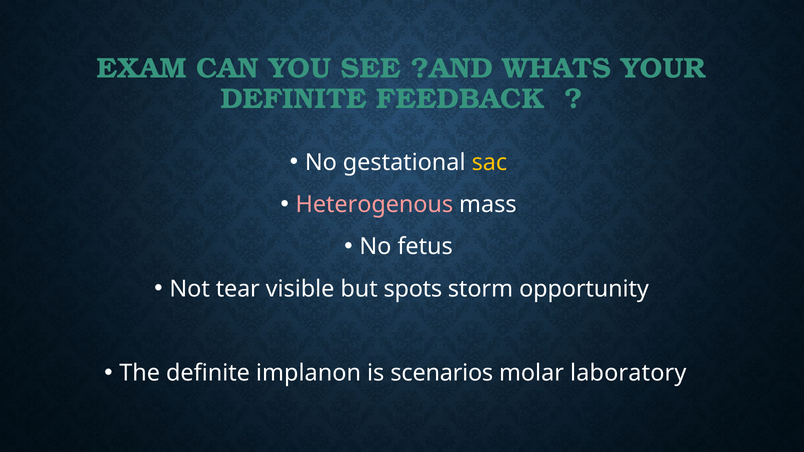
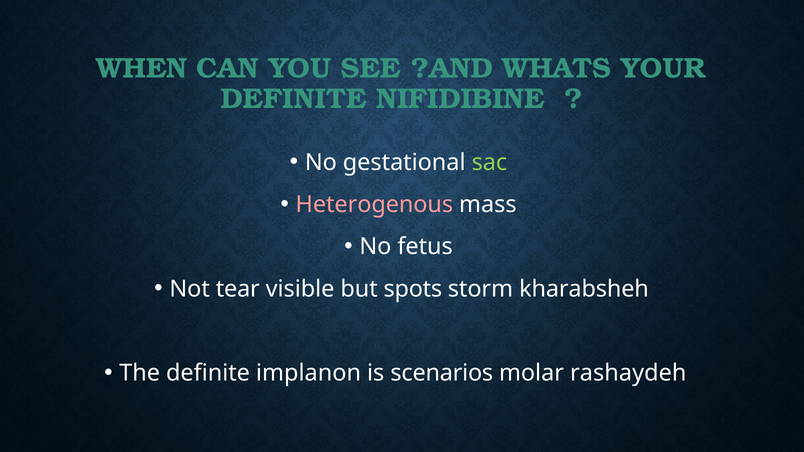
EXAM: EXAM -> WHEN
FEEDBACK: FEEDBACK -> NIFIDIBINE
sac colour: yellow -> light green
opportunity: opportunity -> kharabsheh
laboratory: laboratory -> rashaydeh
